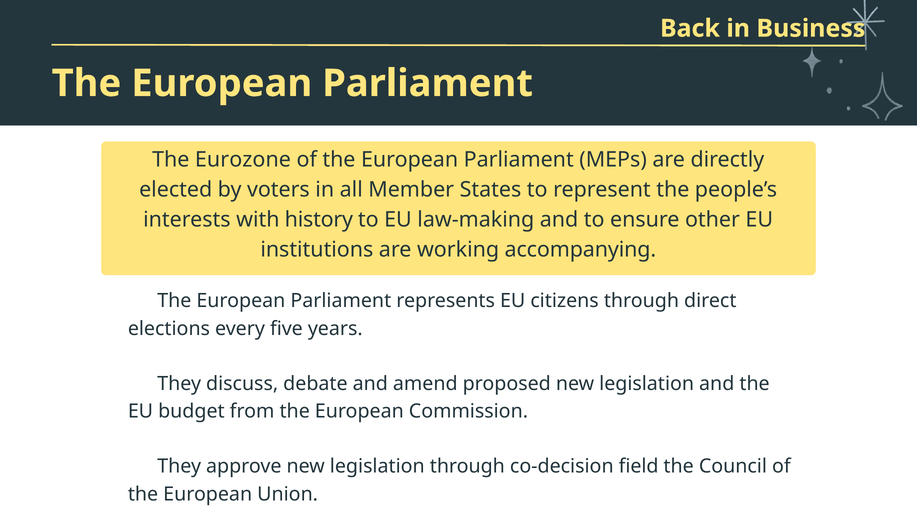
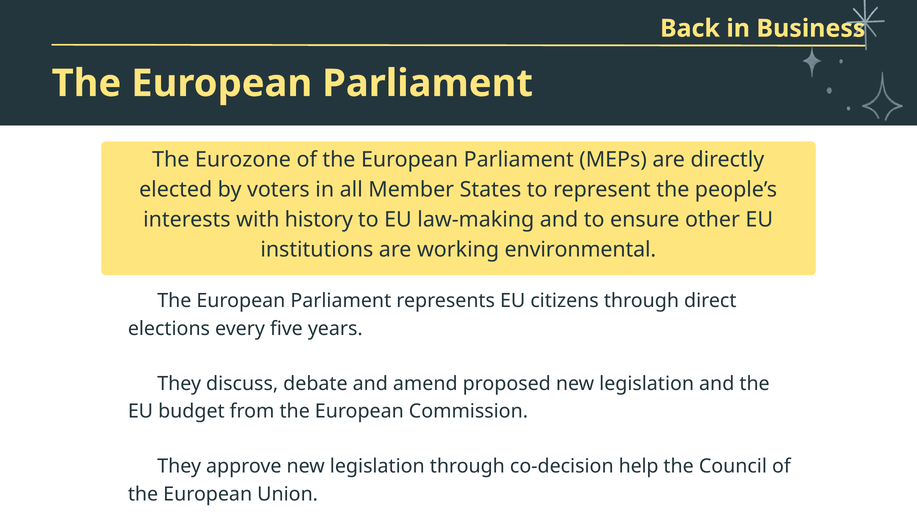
accompanying: accompanying -> environmental
field: field -> help
